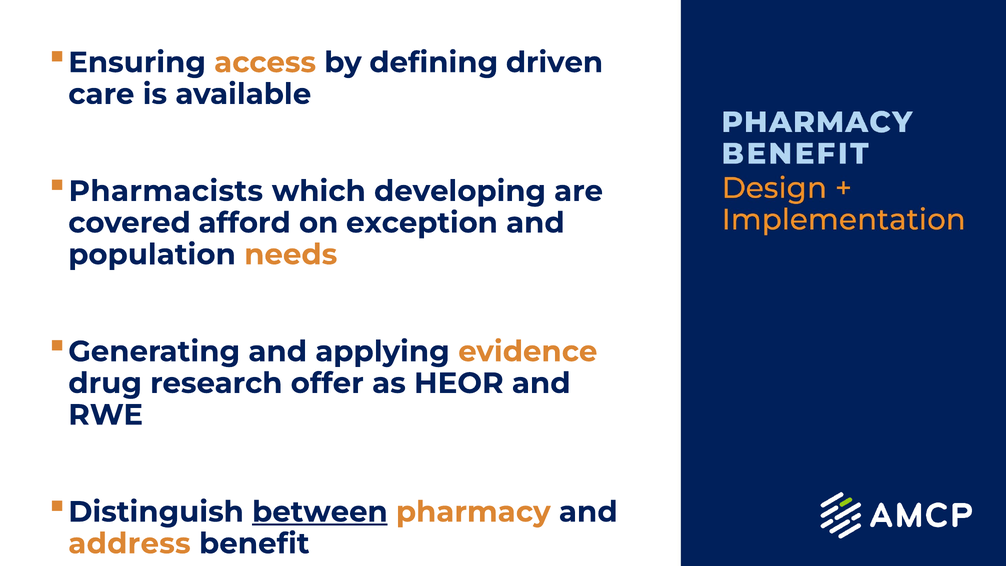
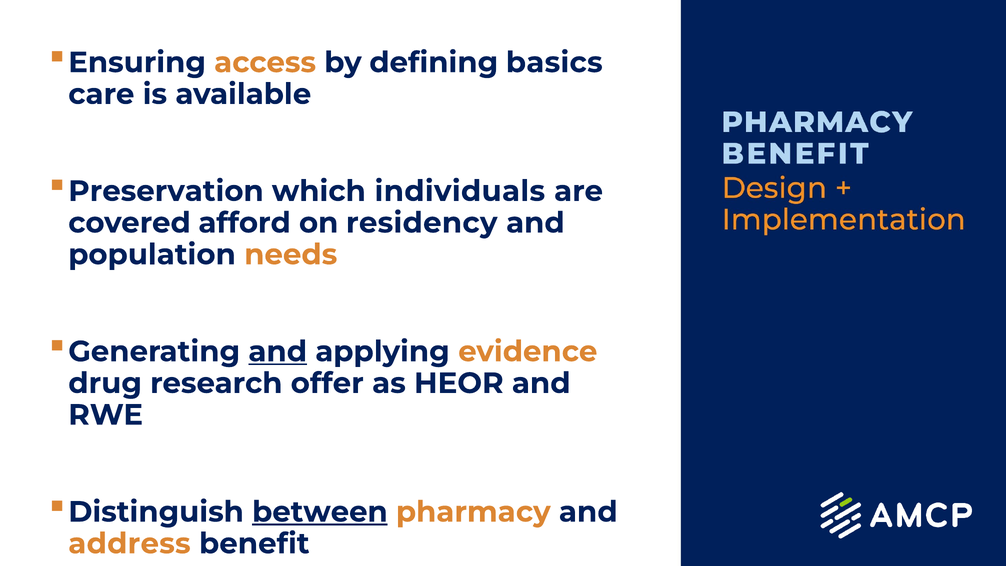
driven: driven -> basics
Pharmacists: Pharmacists -> Preservation
developing: developing -> individuals
exception: exception -> residency
and at (278, 351) underline: none -> present
